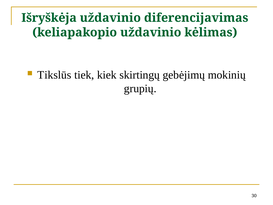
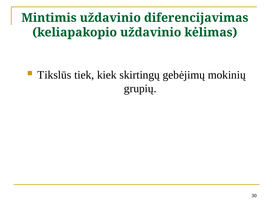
Išryškėja: Išryškėja -> Mintimis
